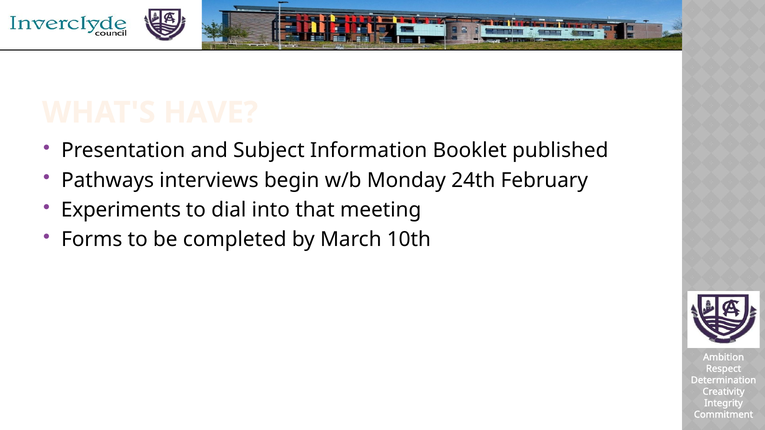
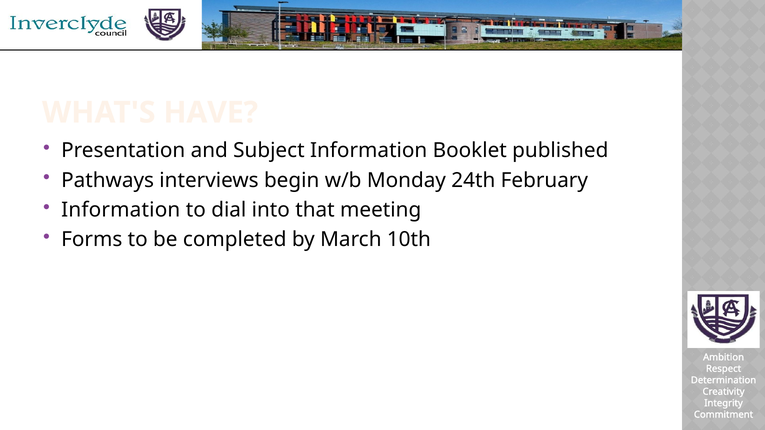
Experiments at (121, 210): Experiments -> Information
